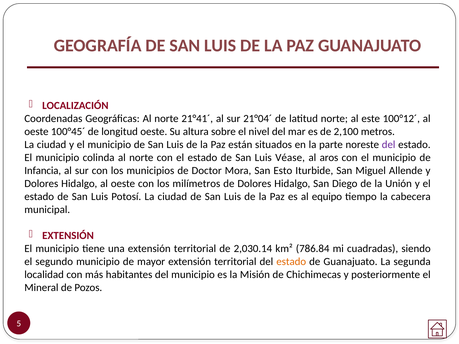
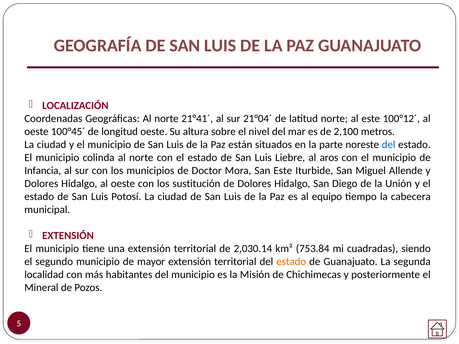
del at (389, 145) colour: purple -> blue
Véase: Véase -> Liebre
San Esto: Esto -> Este
milímetros: milímetros -> sustitución
786.84: 786.84 -> 753.84
